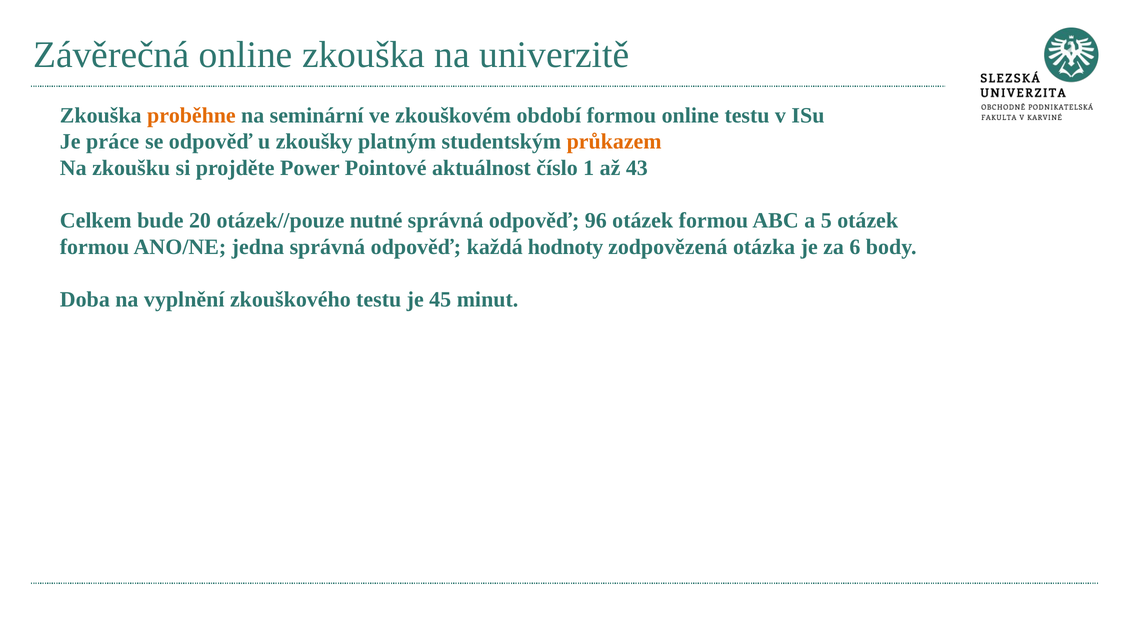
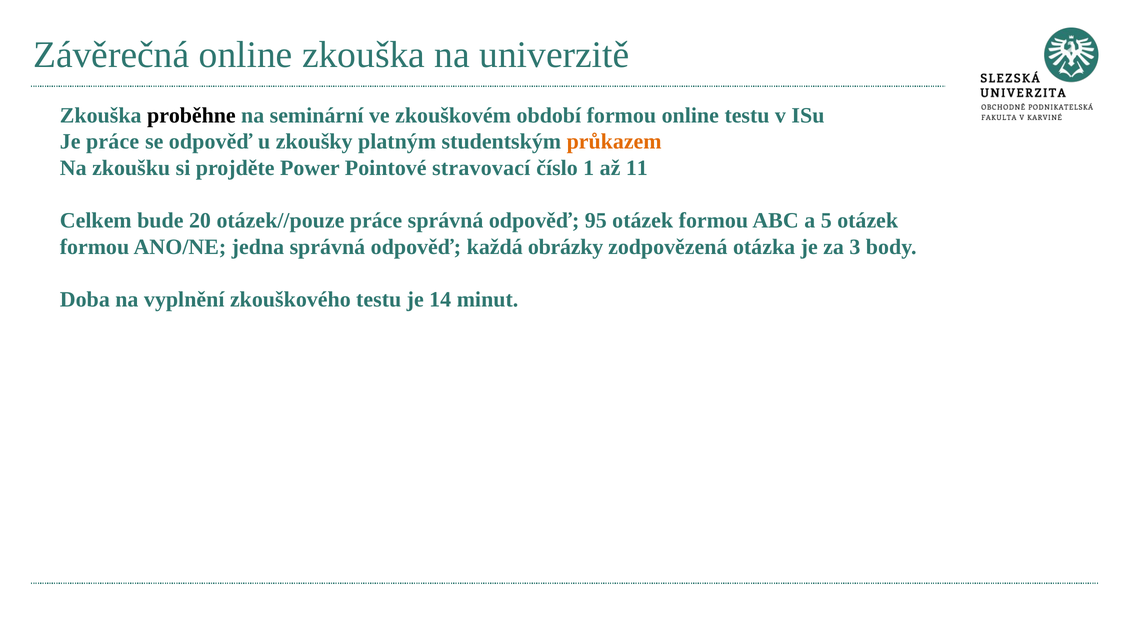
proběhne colour: orange -> black
aktuálnost: aktuálnost -> stravovací
43: 43 -> 11
otázek//pouze nutné: nutné -> práce
96: 96 -> 95
hodnoty: hodnoty -> obrázky
6: 6 -> 3
45: 45 -> 14
